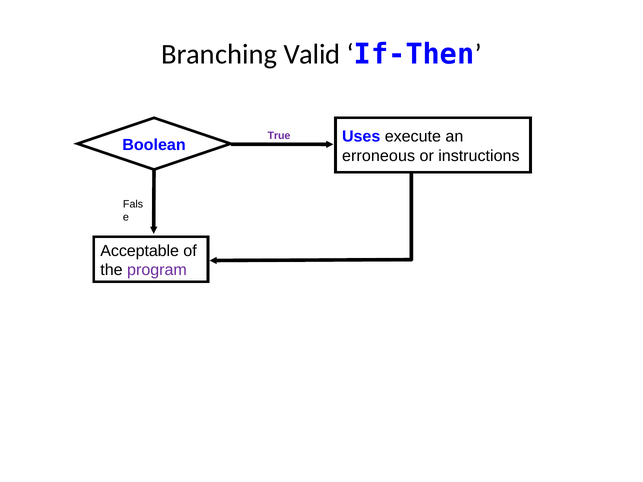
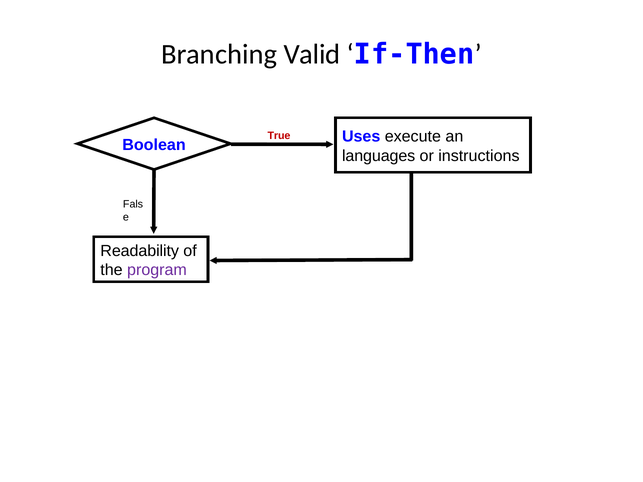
True colour: purple -> red
erroneous: erroneous -> languages
Acceptable: Acceptable -> Readability
